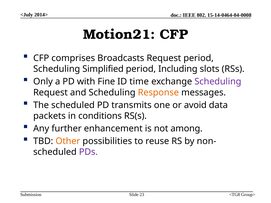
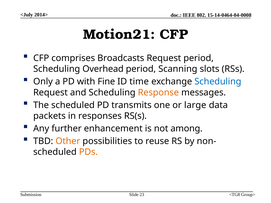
Simplified: Simplified -> Overhead
Including: Including -> Scanning
Scheduling at (218, 82) colour: purple -> blue
avoid: avoid -> large
conditions: conditions -> responses
PDs colour: purple -> orange
